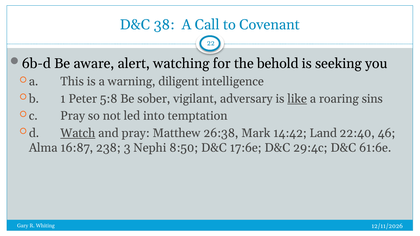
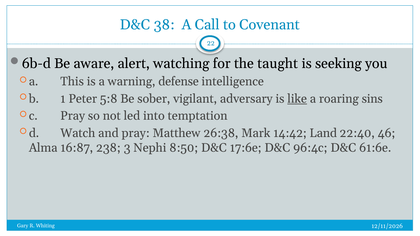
behold: behold -> taught
diligent: diligent -> defense
Watch underline: present -> none
29:4c: 29:4c -> 96:4c
